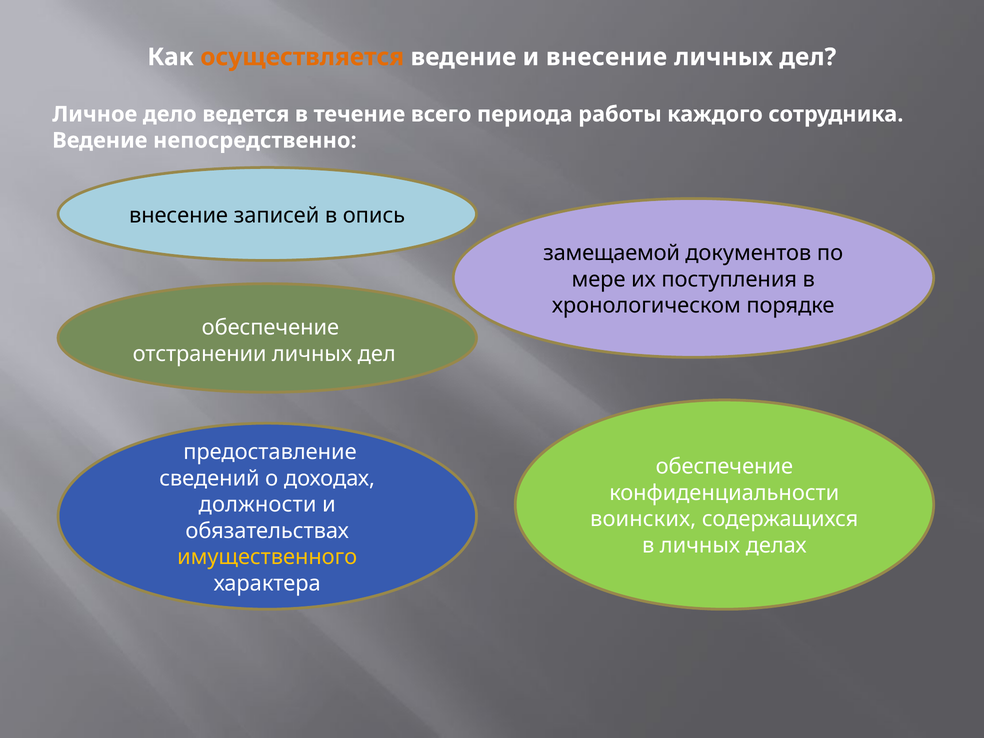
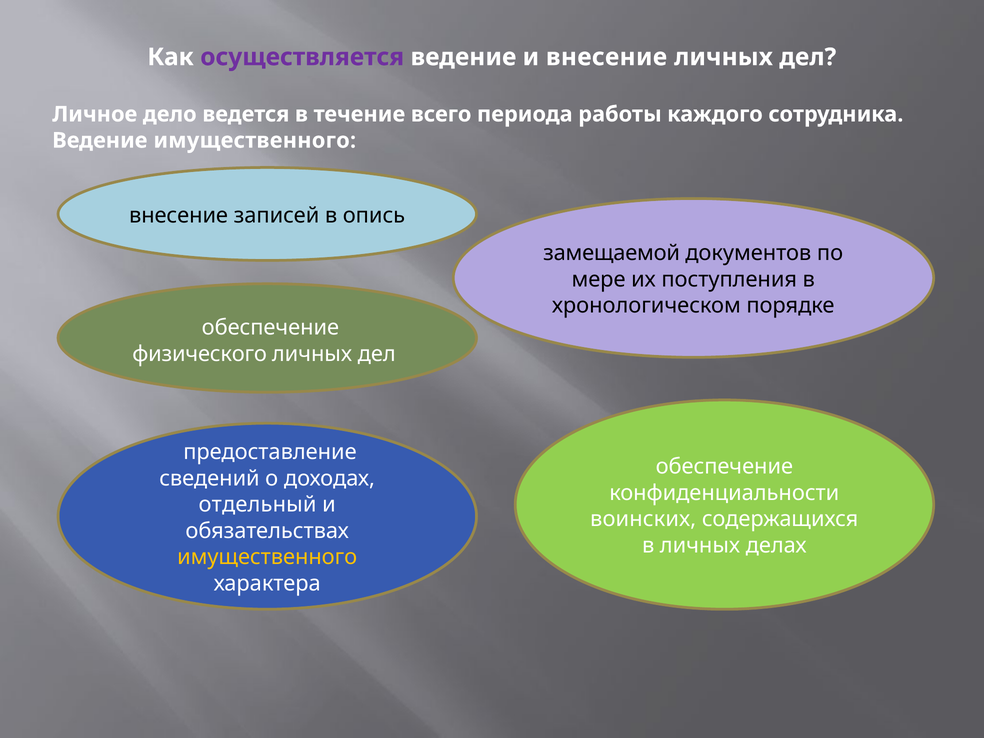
осуществляется colour: orange -> purple
Ведение непосредственно: непосредственно -> имущественного
отстранении: отстранении -> физического
должности: должности -> отдельный
